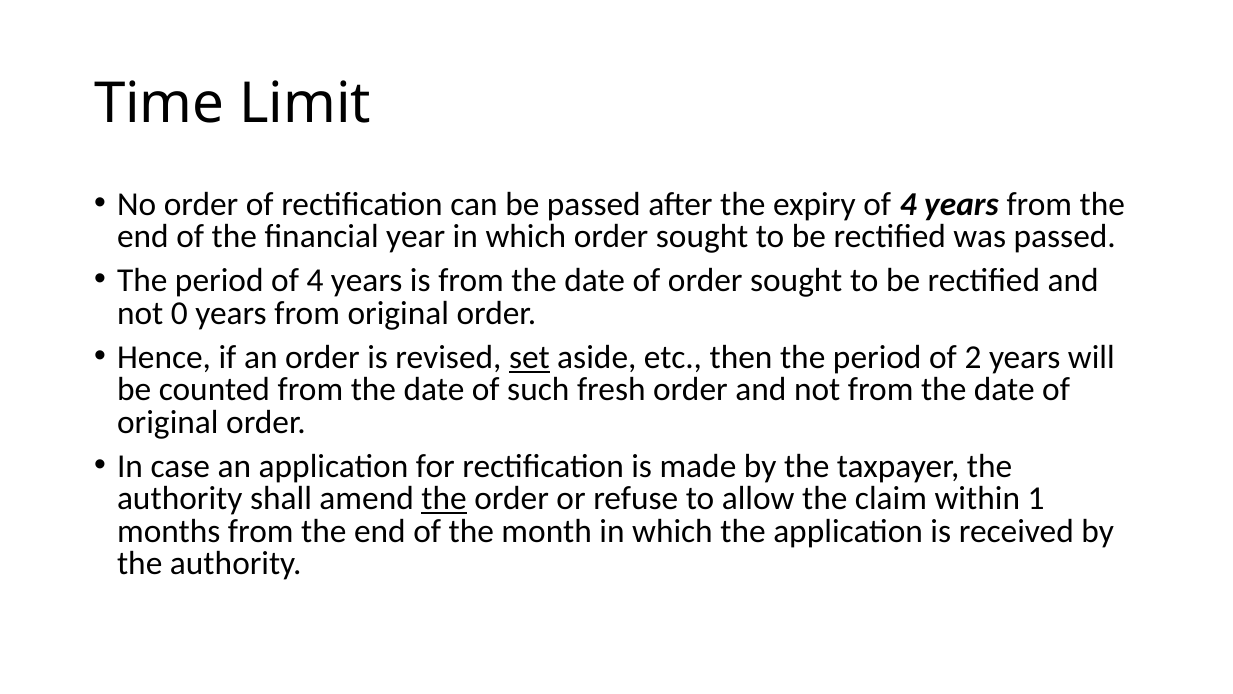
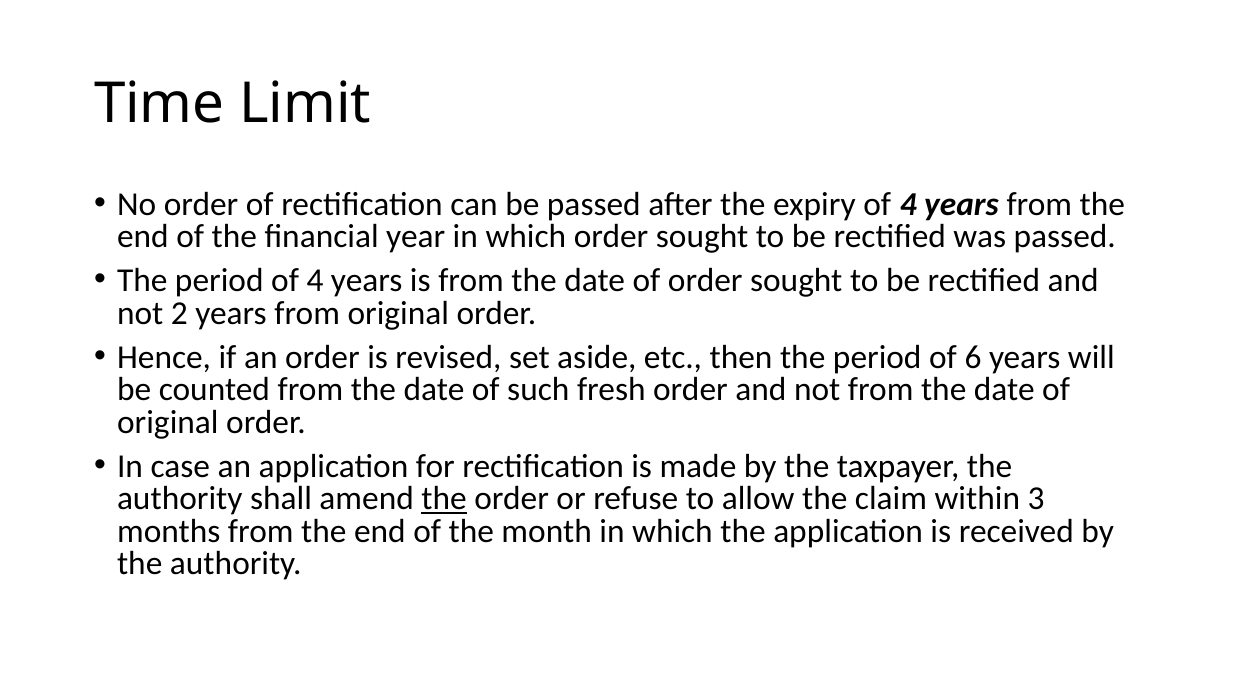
0: 0 -> 2
set underline: present -> none
2: 2 -> 6
1: 1 -> 3
